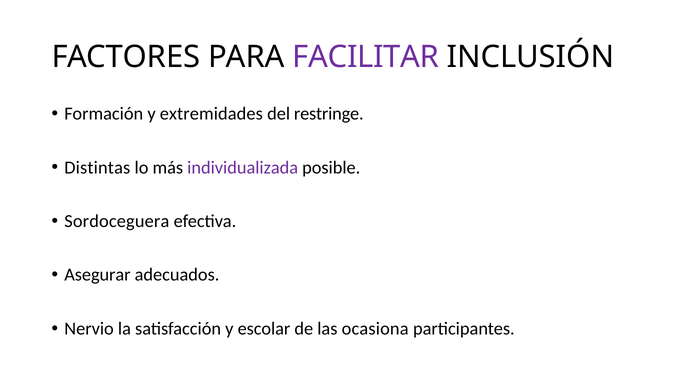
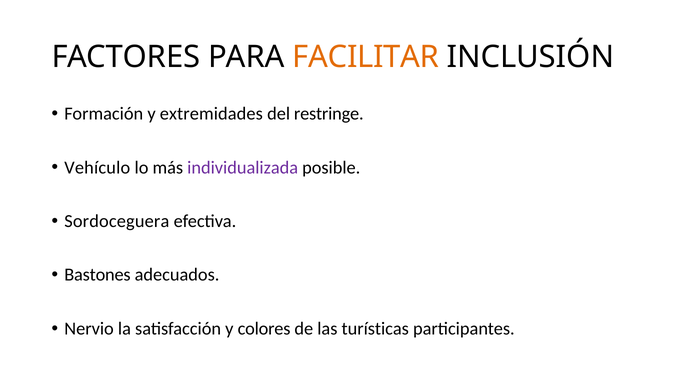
FACILITAR colour: purple -> orange
Distintas: Distintas -> Vehículo
Asegurar: Asegurar -> Bastones
escolar: escolar -> colores
ocasiona: ocasiona -> turísticas
